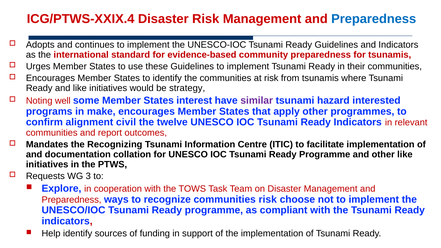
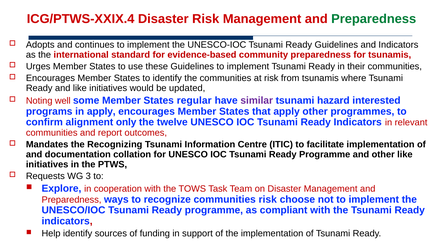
Preparedness at (374, 19) colour: blue -> green
strategy: strategy -> updated
interest: interest -> regular
in make: make -> apply
civil: civil -> only
